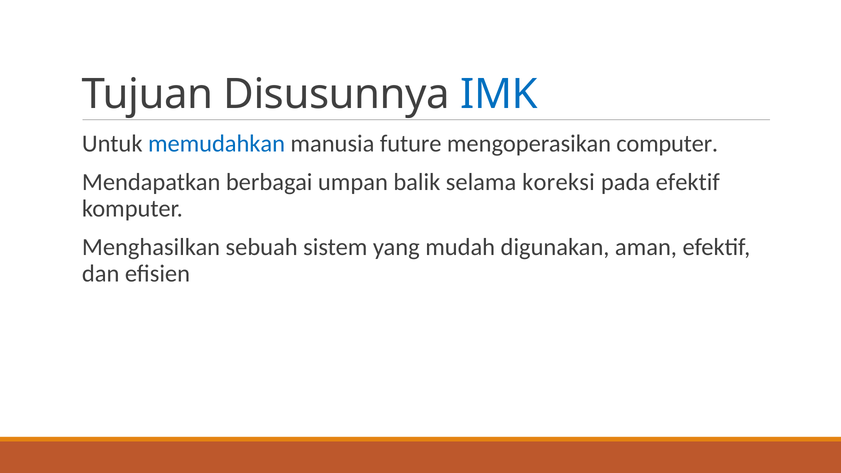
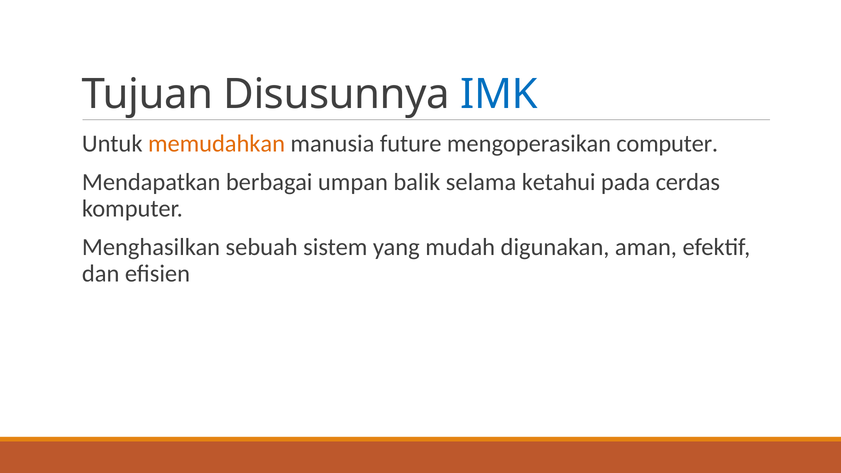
memudahkan colour: blue -> orange
koreksi: koreksi -> ketahui
pada efektif: efektif -> cerdas
